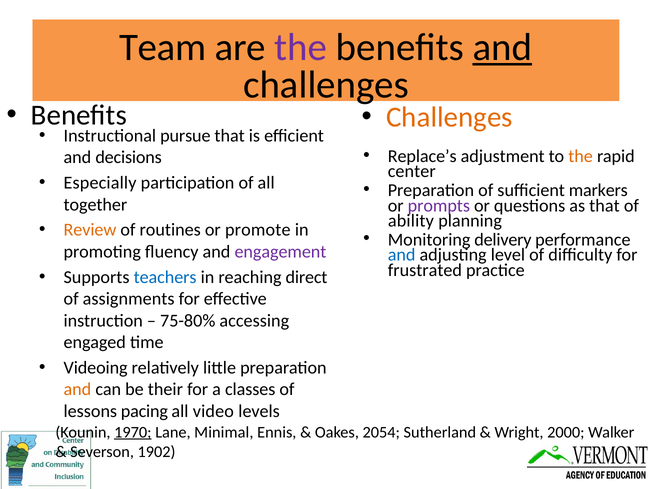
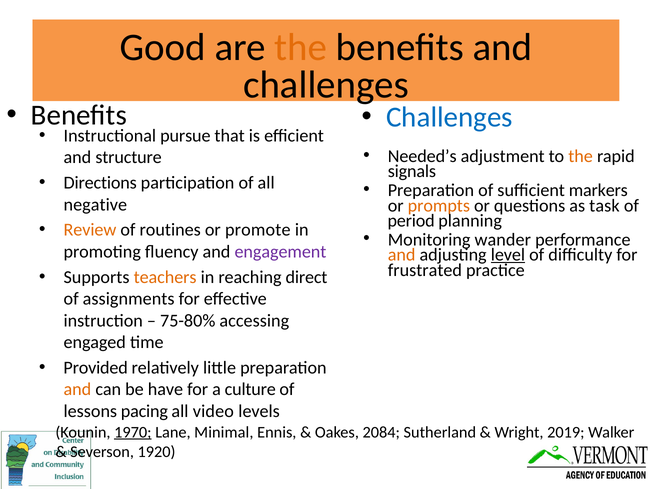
Team: Team -> Good
the at (301, 47) colour: purple -> orange
and at (502, 47) underline: present -> none
Challenges at (449, 117) colour: orange -> blue
Replace’s: Replace’s -> Needed’s
decisions: decisions -> structure
center: center -> signals
Especially: Especially -> Directions
together: together -> negative
prompts colour: purple -> orange
as that: that -> task
ability: ability -> period
delivery: delivery -> wander
and at (402, 255) colour: blue -> orange
level underline: none -> present
teachers colour: blue -> orange
Videoing: Videoing -> Provided
their: their -> have
classes: classes -> culture
2054: 2054 -> 2084
2000: 2000 -> 2019
1902: 1902 -> 1920
